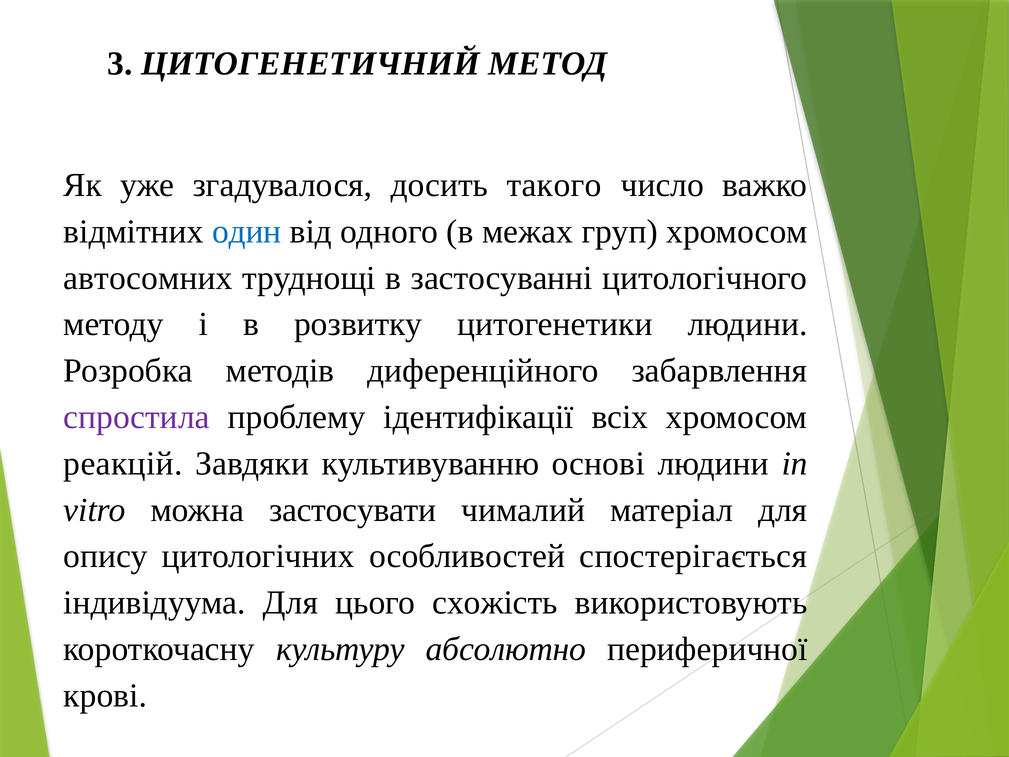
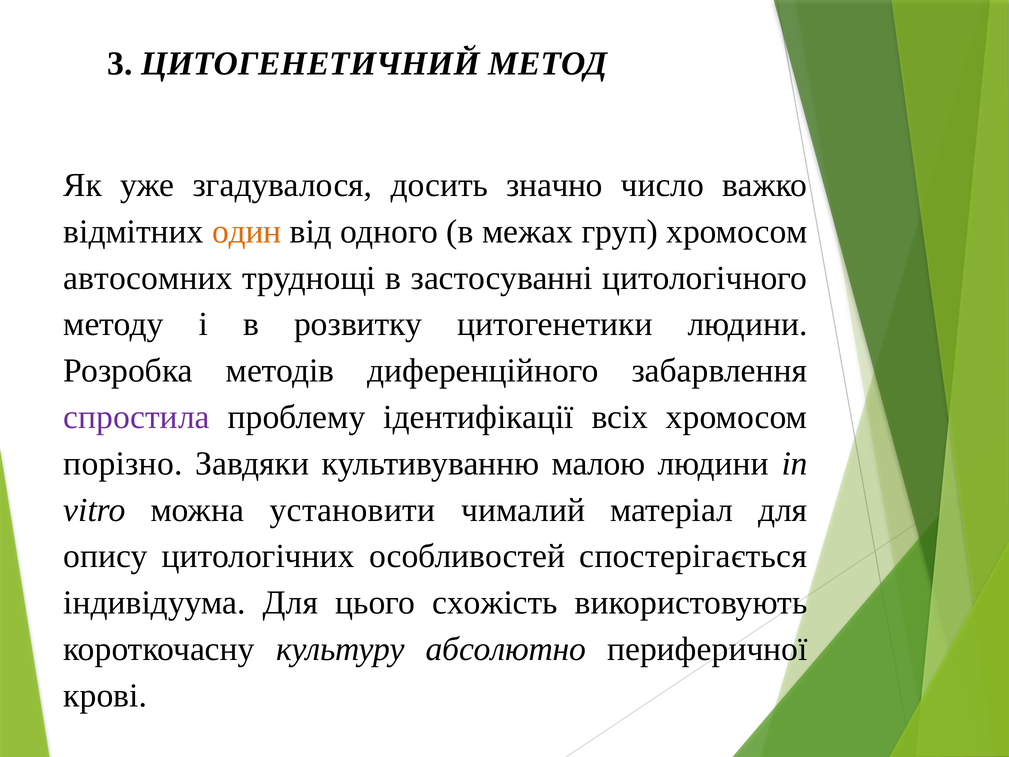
такого: такого -> значно
один colour: blue -> orange
реакцій: реакцій -> порізно
основі: основі -> малою
застосувати: застосувати -> установити
